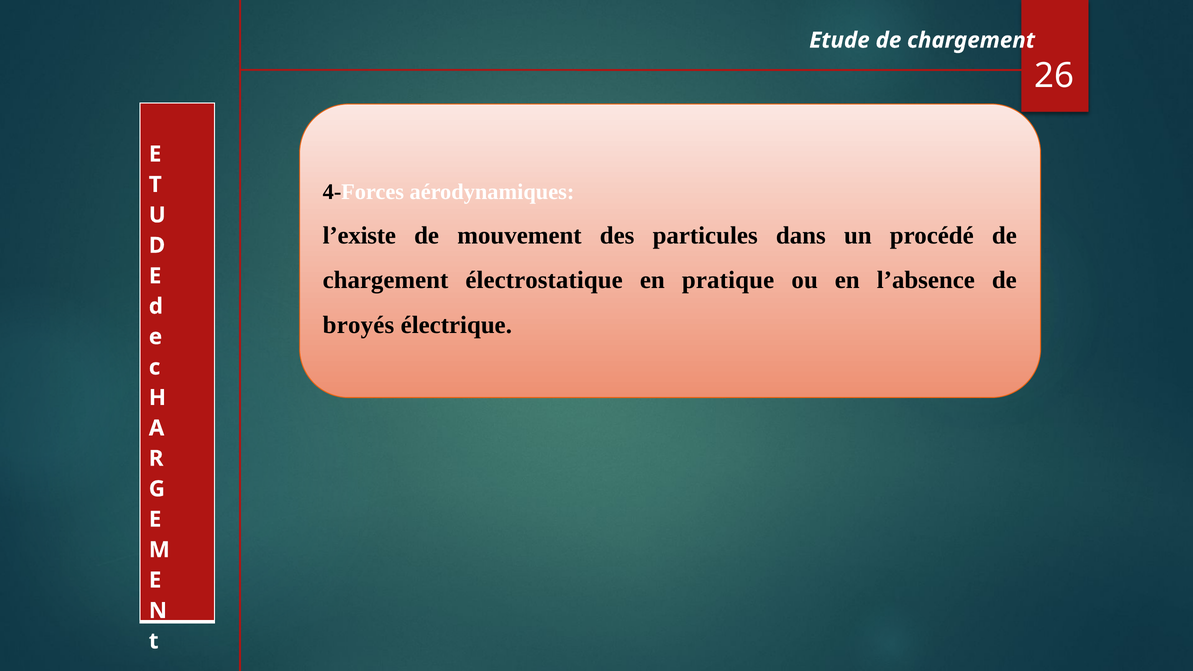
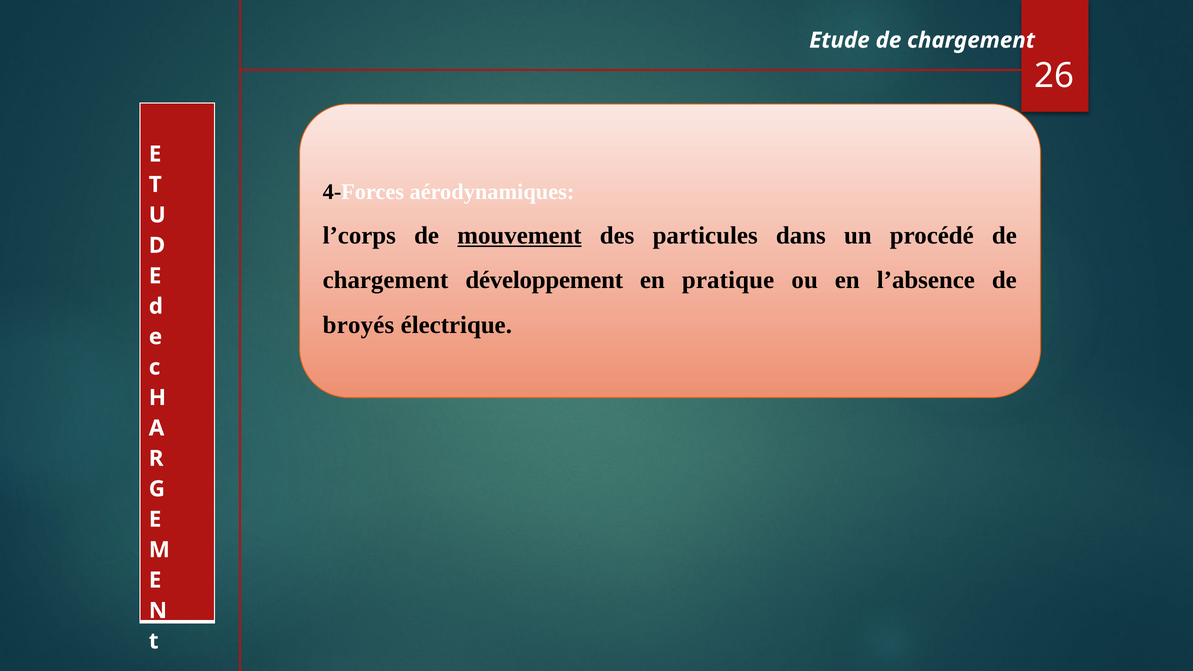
l’existe: l’existe -> l’corps
mouvement underline: none -> present
électrostatique: électrostatique -> développement
